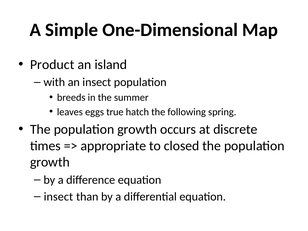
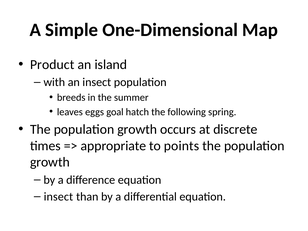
true: true -> goal
closed: closed -> points
